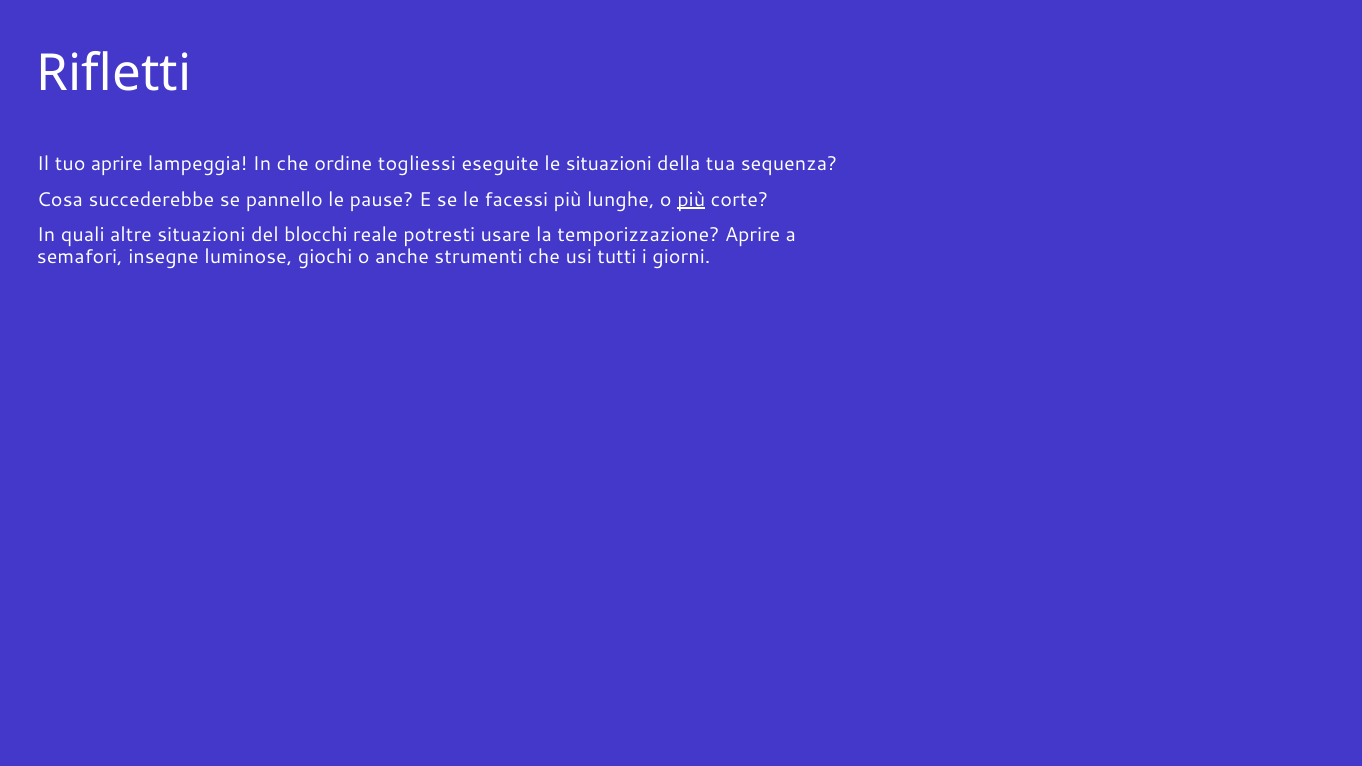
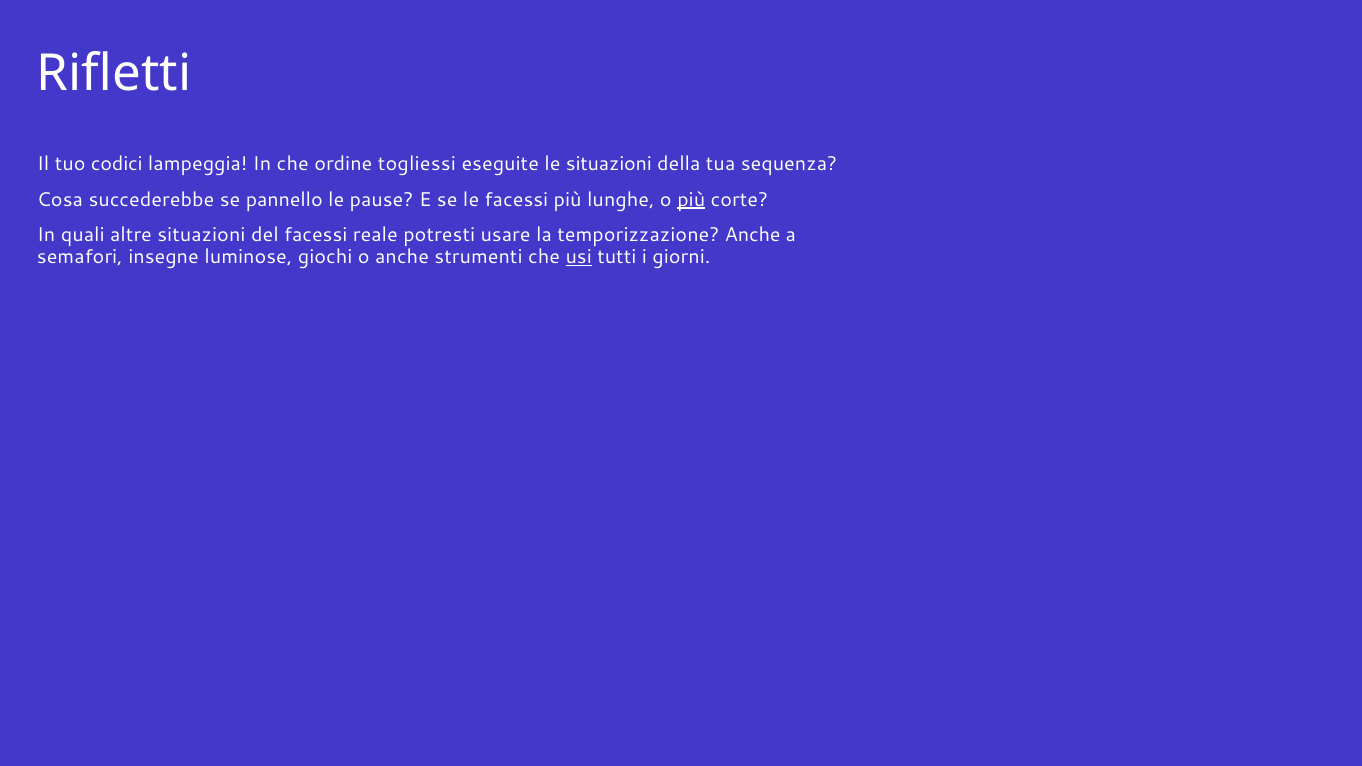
tuo aprire: aprire -> codici
del blocchi: blocchi -> facessi
temporizzazione Aprire: Aprire -> Anche
usi underline: none -> present
